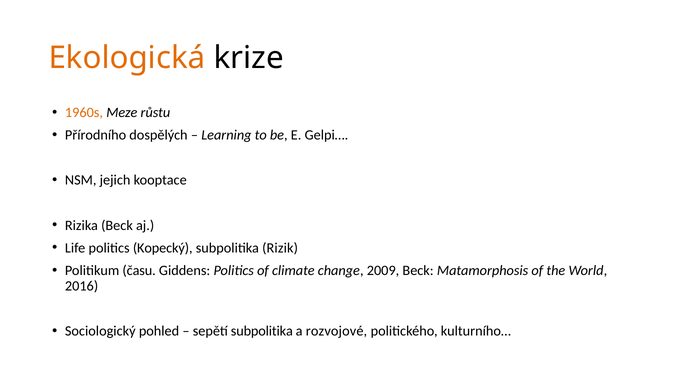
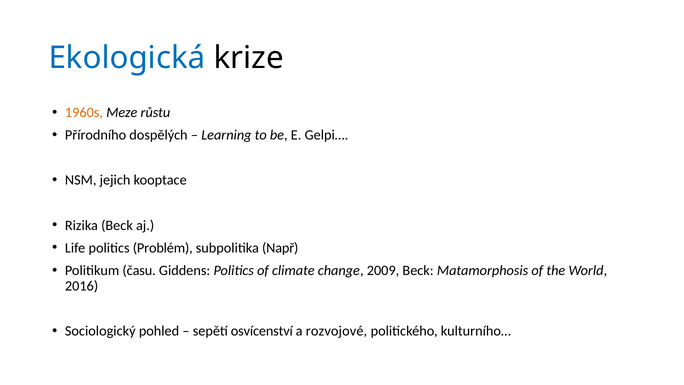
Ekologická colour: orange -> blue
Kopecký: Kopecký -> Problém
Rizik: Rizik -> Např
sepětí subpolitika: subpolitika -> osvícenství
